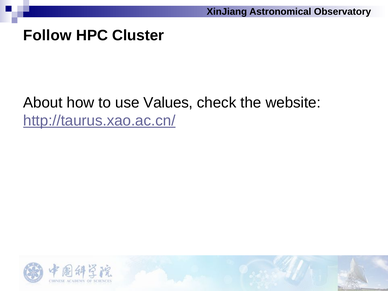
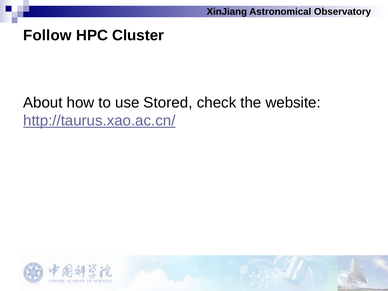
Values: Values -> Stored
